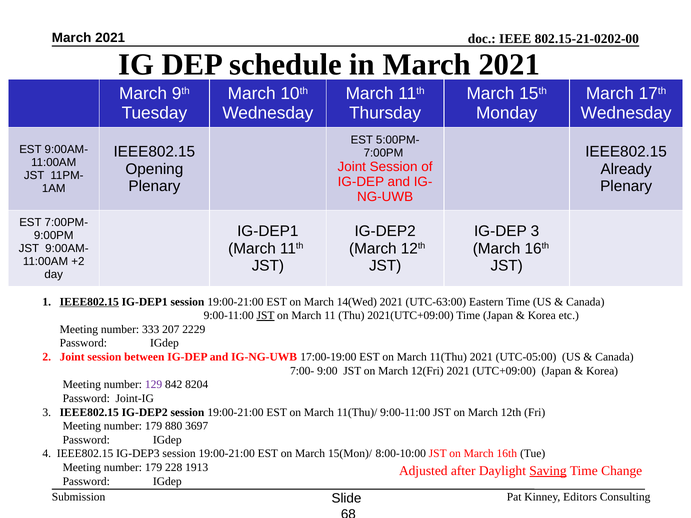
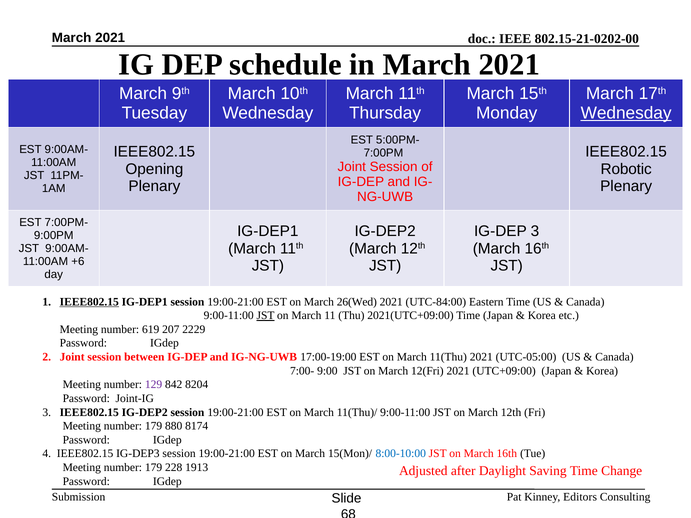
Wednesday at (626, 113) underline: none -> present
Already: Already -> Robotic
+2: +2 -> +6
14(Wed: 14(Wed -> 26(Wed
UTC-63:00: UTC-63:00 -> UTC-84:00
333: 333 -> 619
3697: 3697 -> 8174
8:00-10:00 colour: black -> blue
Saving underline: present -> none
